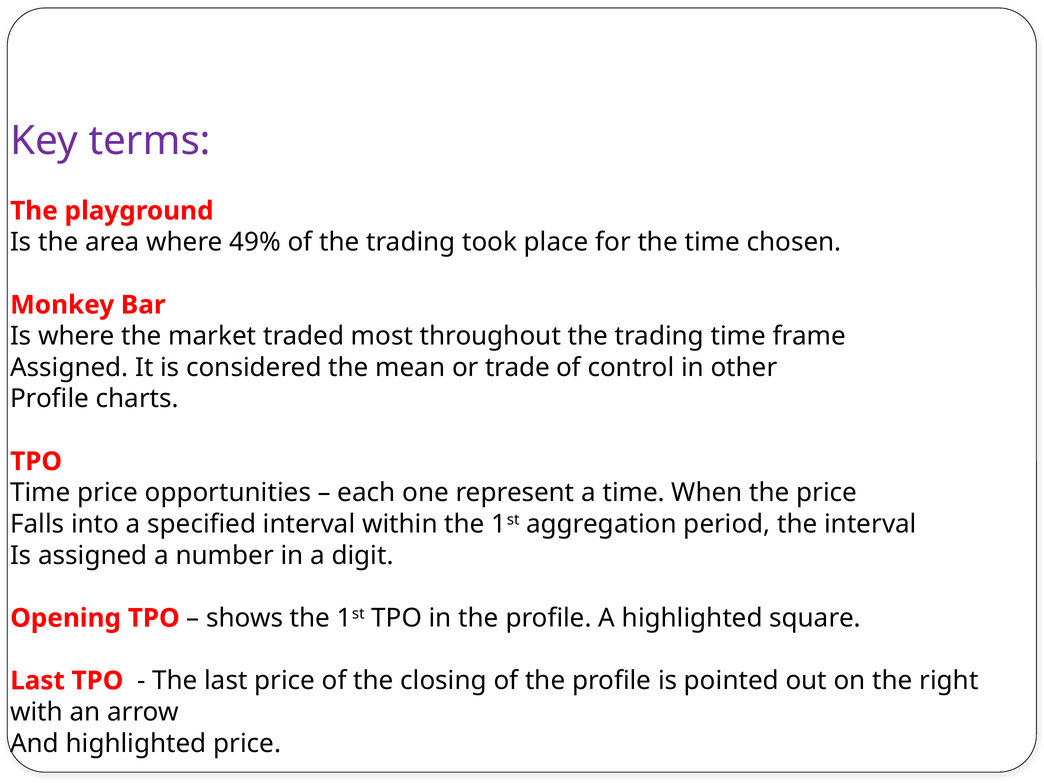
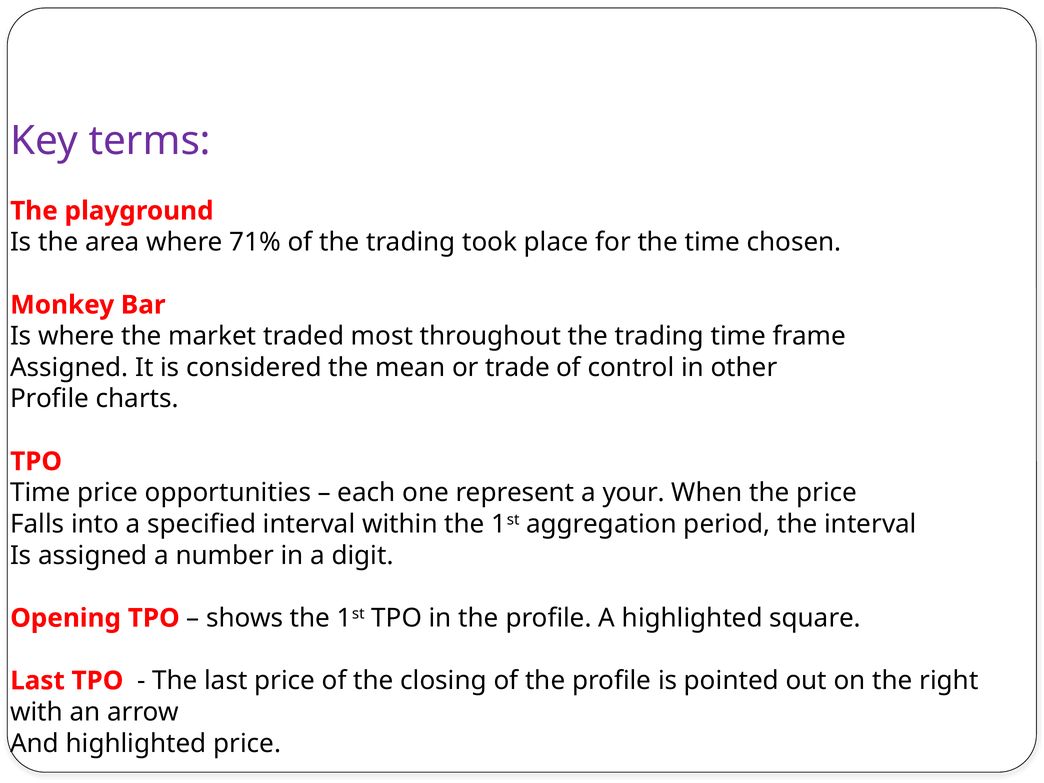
49%: 49% -> 71%
a time: time -> your
